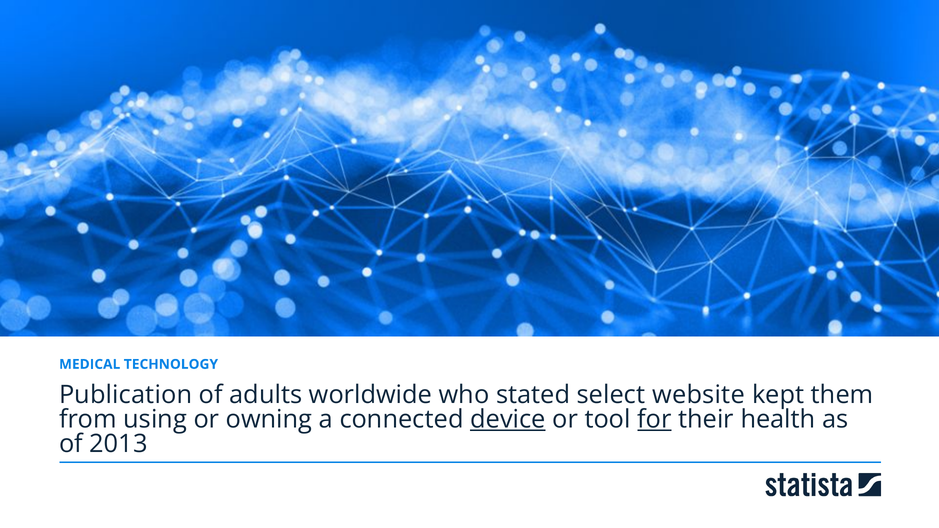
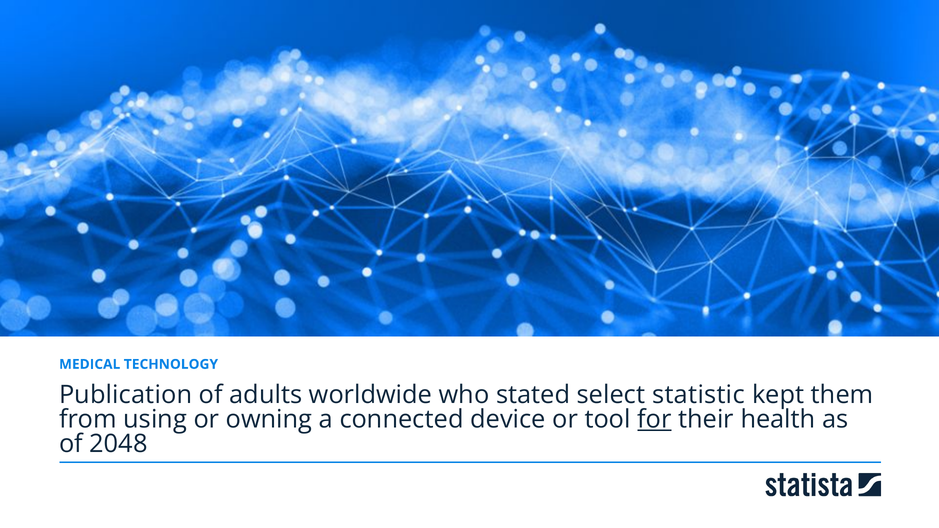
website: website -> statistic
device underline: present -> none
2013: 2013 -> 2048
